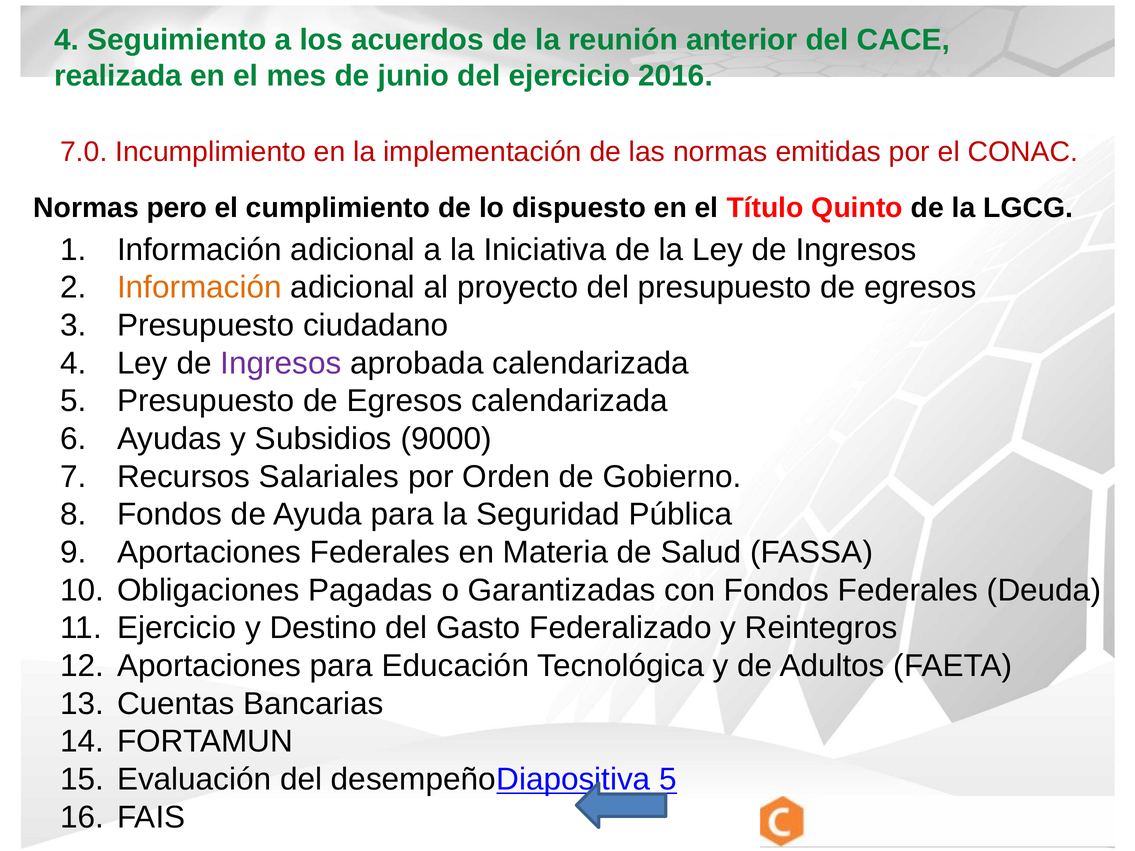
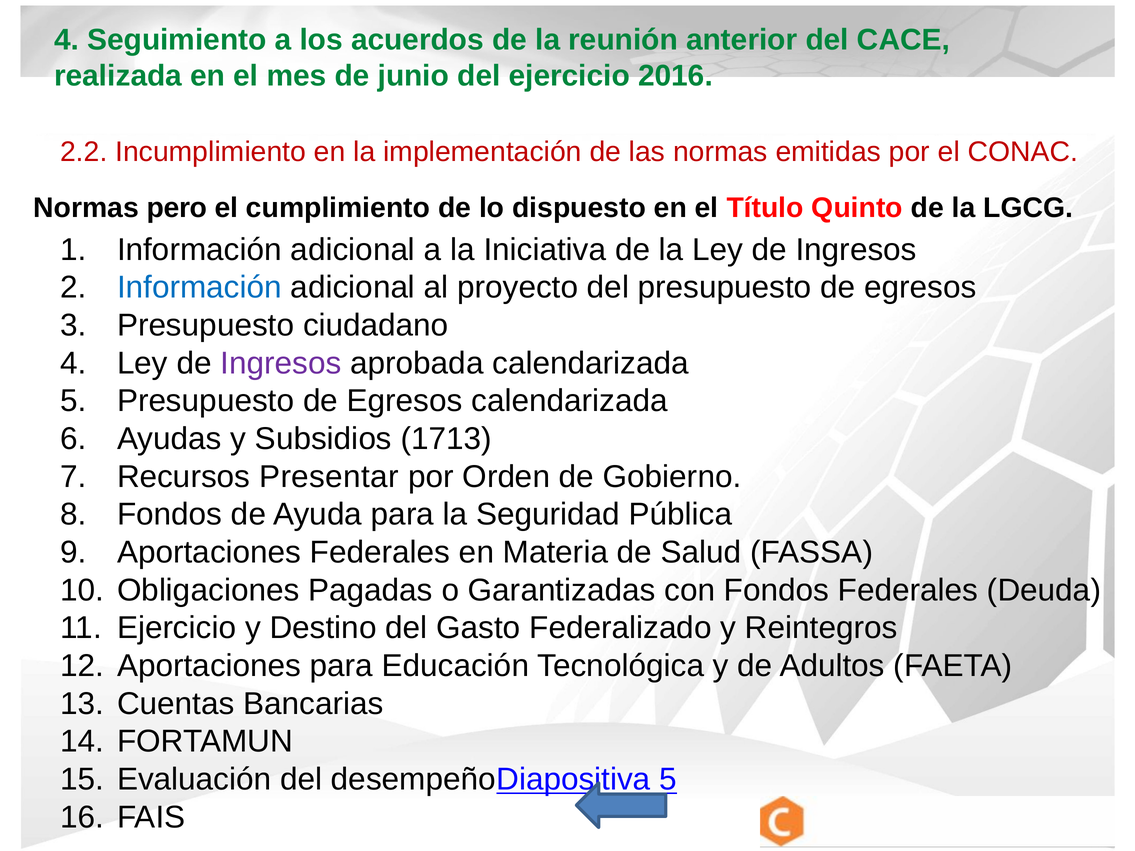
7.0: 7.0 -> 2.2
Información at (199, 288) colour: orange -> blue
9000: 9000 -> 1713
Salariales: Salariales -> Presentar
